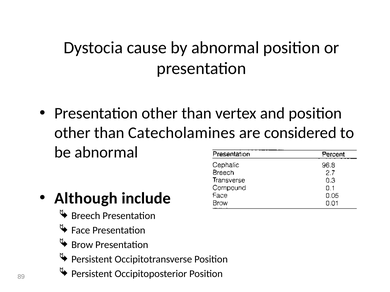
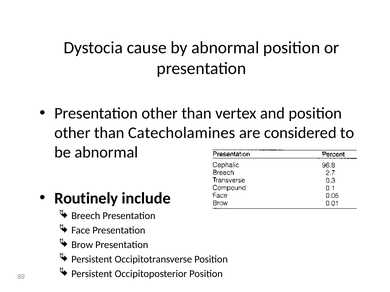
Although: Although -> Routinely
